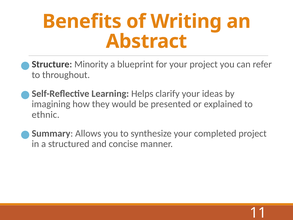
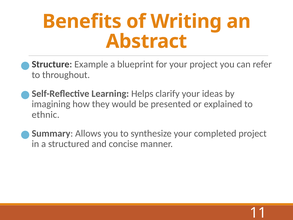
Minority: Minority -> Example
